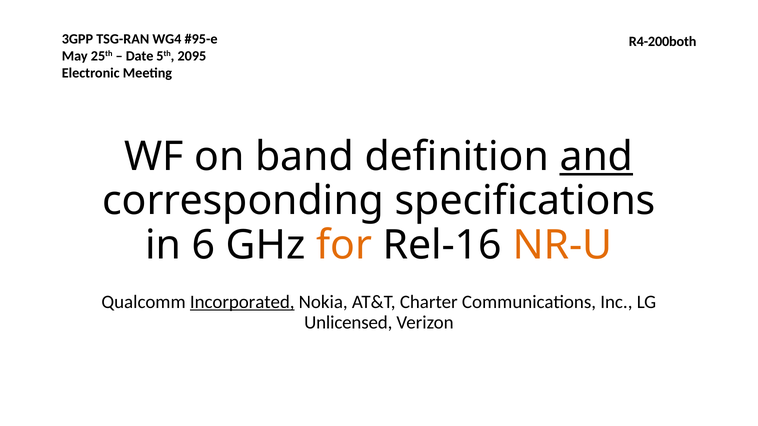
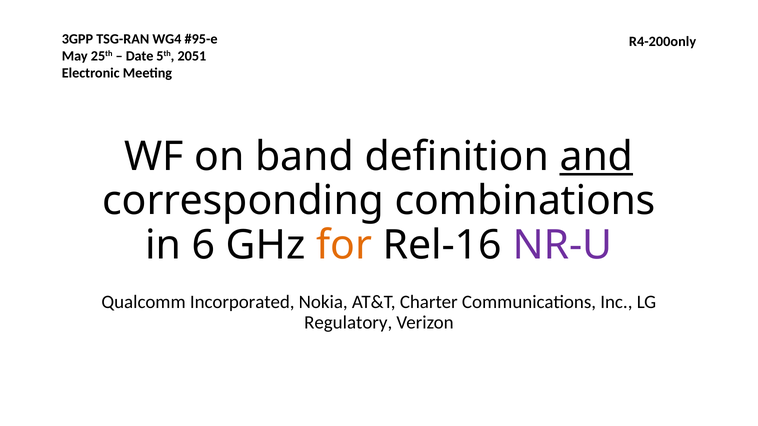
R4-200both: R4-200both -> R4-200only
2095: 2095 -> 2051
specifications: specifications -> combinations
NR-U colour: orange -> purple
Incorporated underline: present -> none
Unlicensed: Unlicensed -> Regulatory
